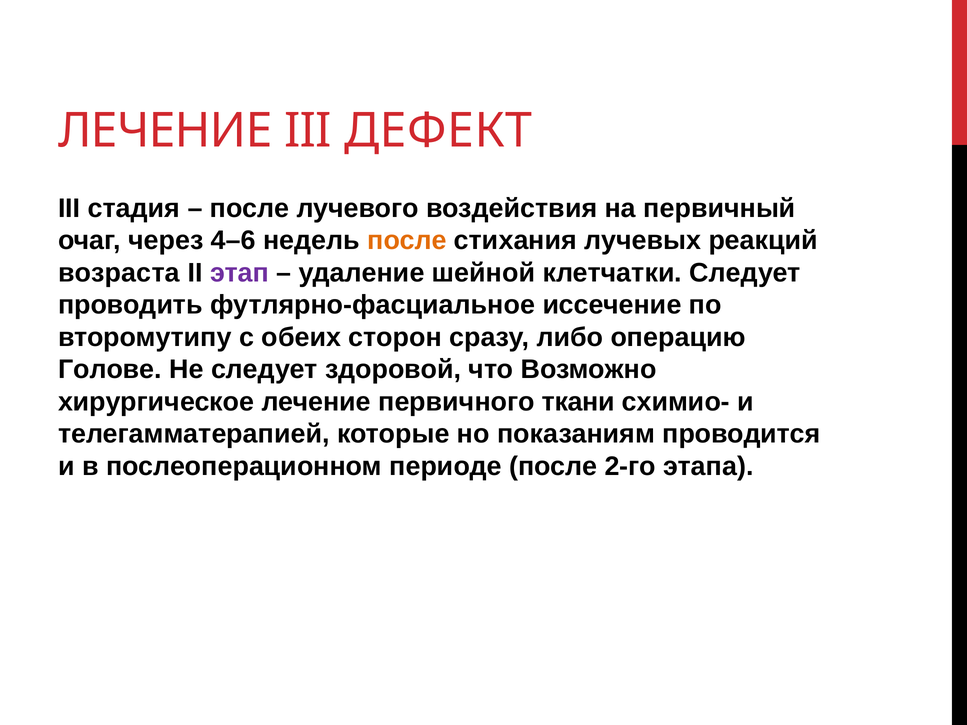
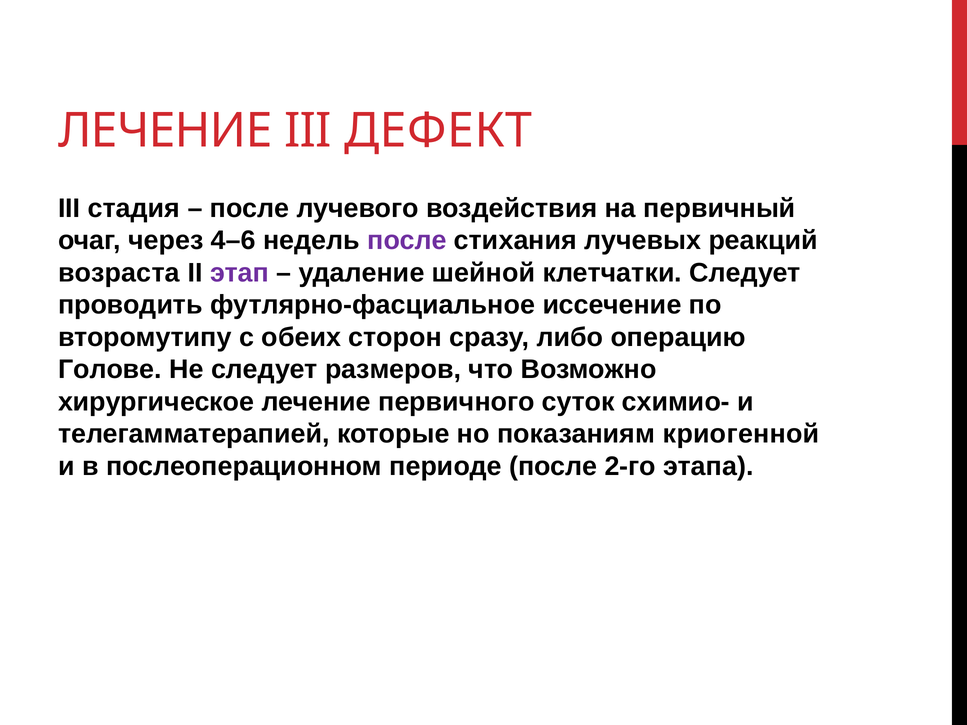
после at (407, 240) colour: orange -> purple
здоровой: здоровой -> размеров
ткани: ткани -> суток
проводится: проводится -> криогенной
